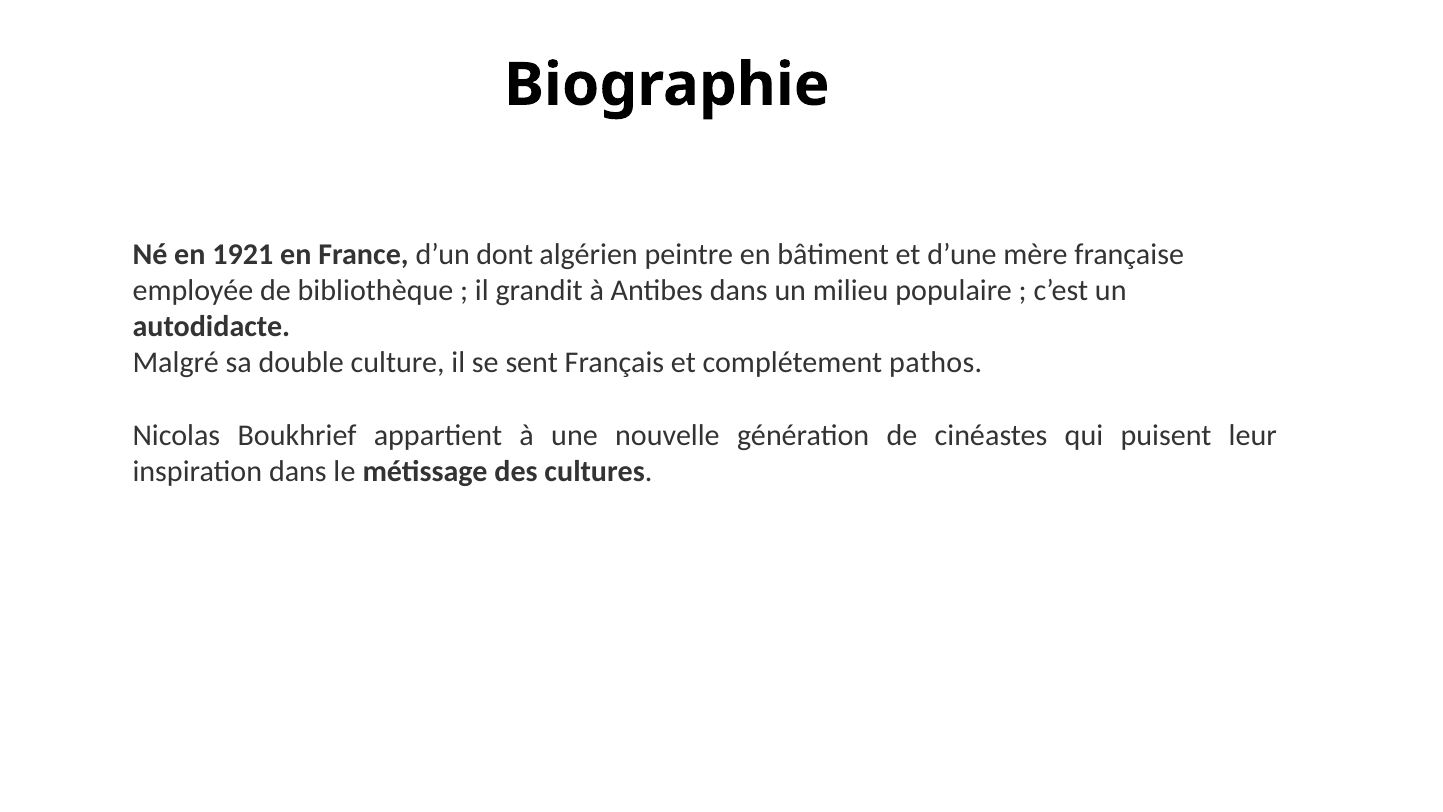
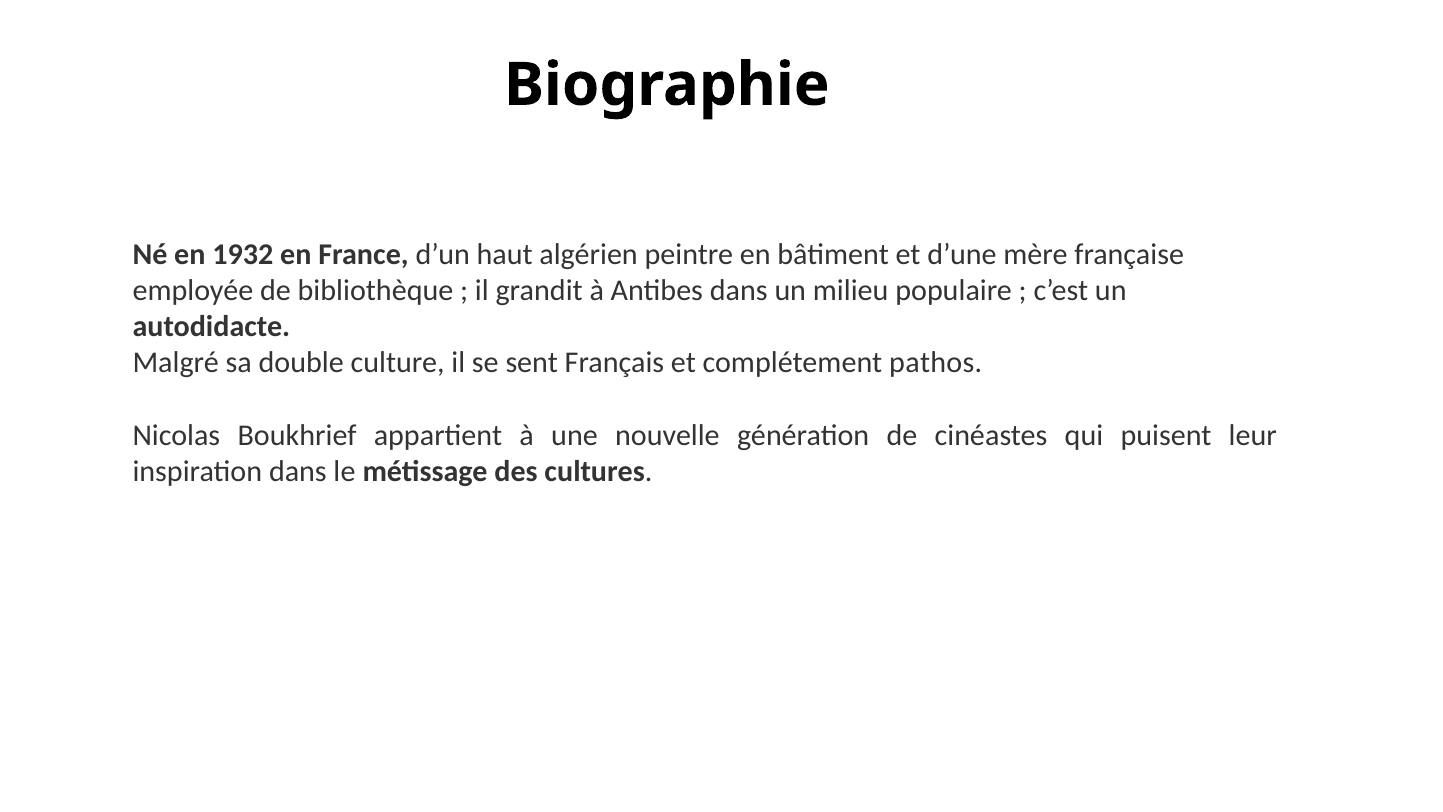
1921: 1921 -> 1932
dont: dont -> haut
